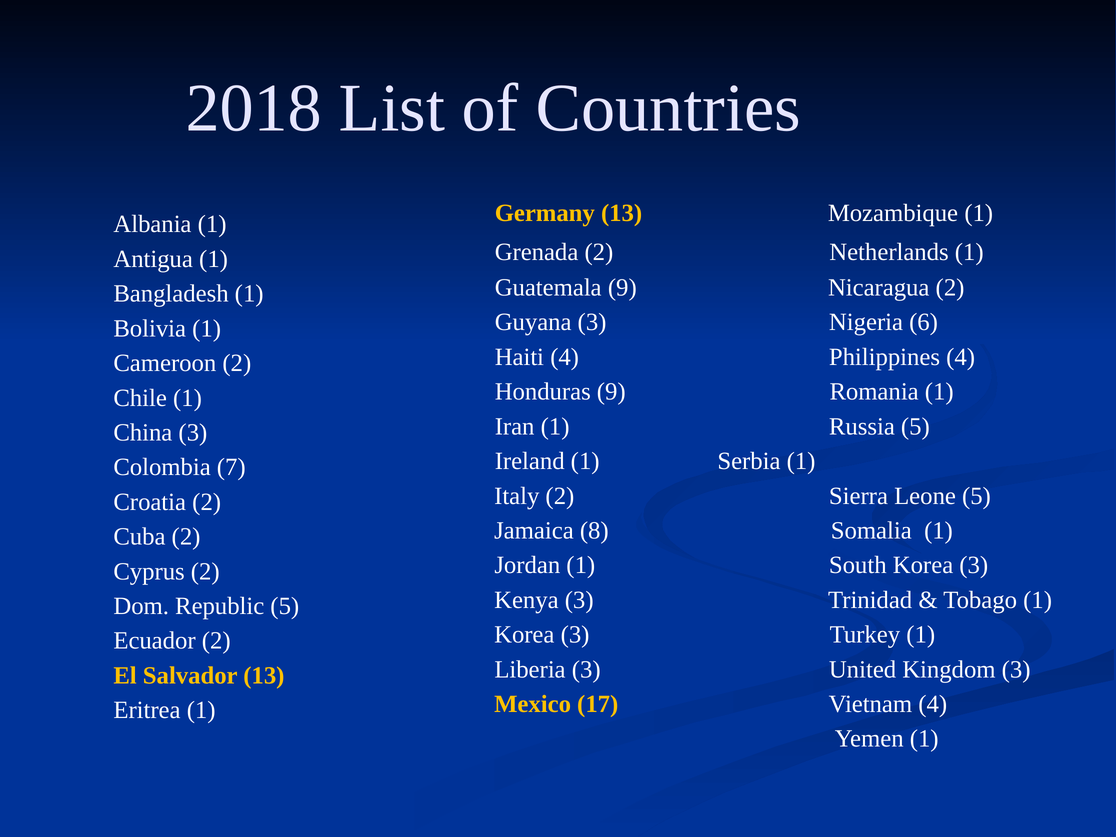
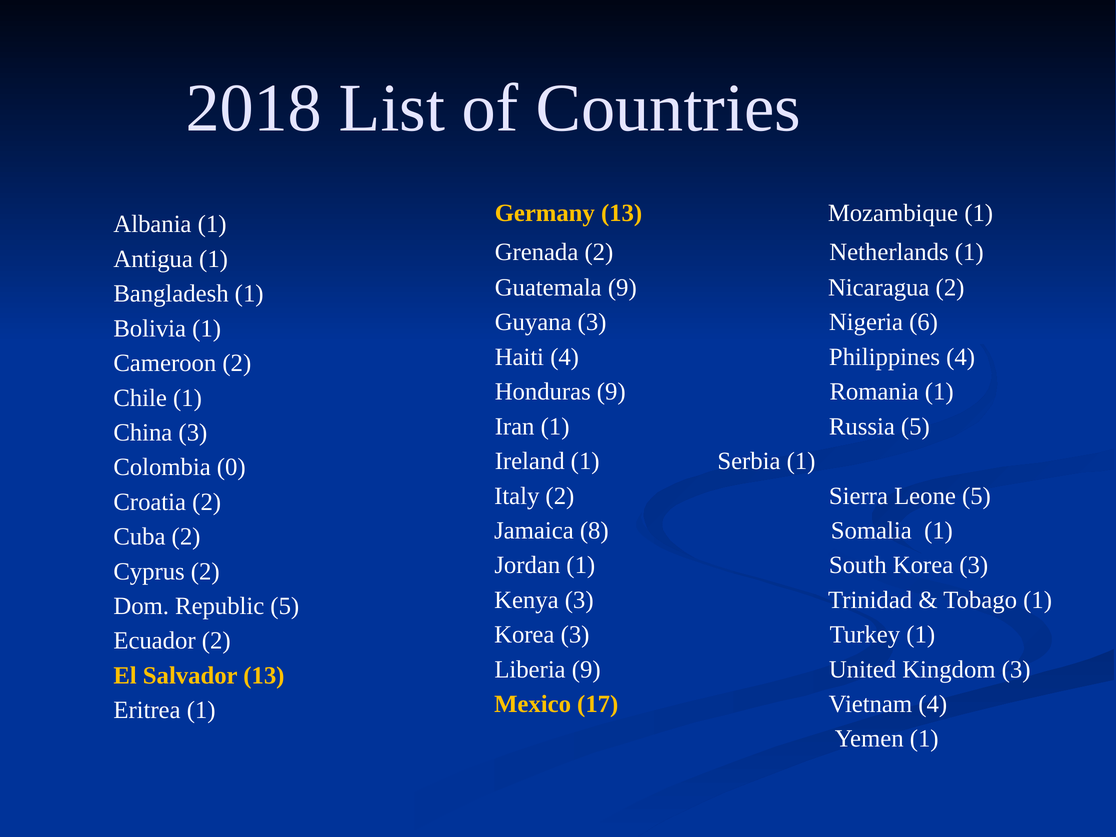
7: 7 -> 0
Liberia 3: 3 -> 9
